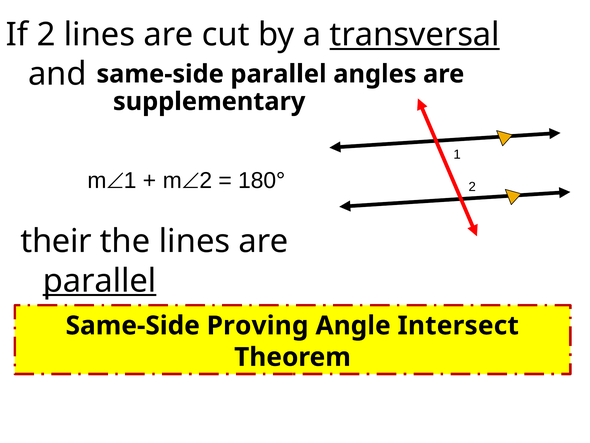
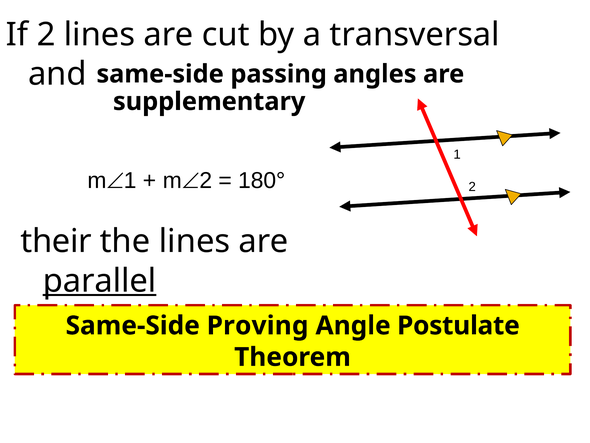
transversal underline: present -> none
same-side parallel: parallel -> passing
Intersect: Intersect -> Postulate
